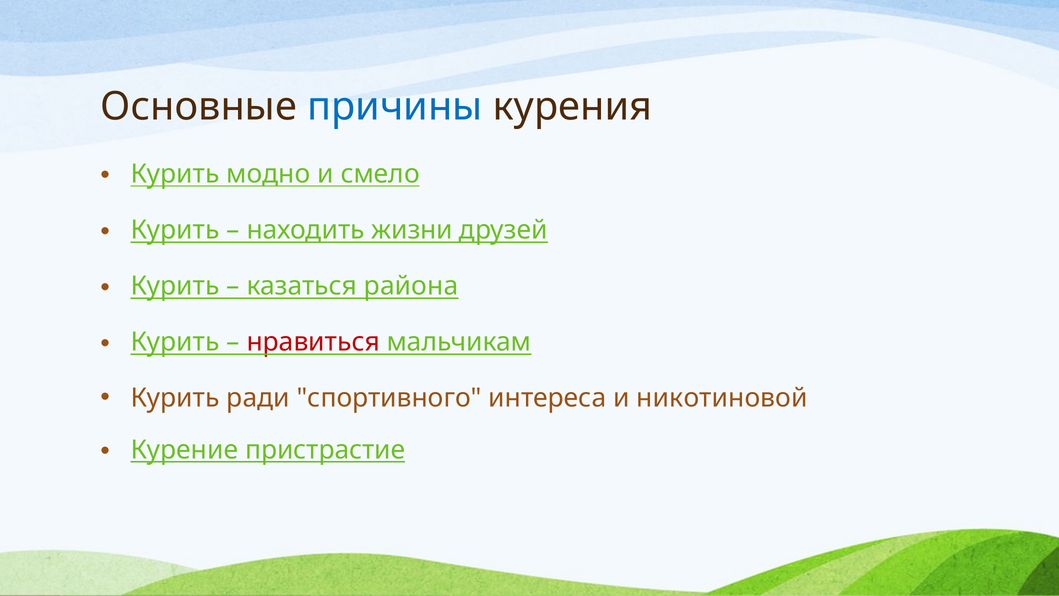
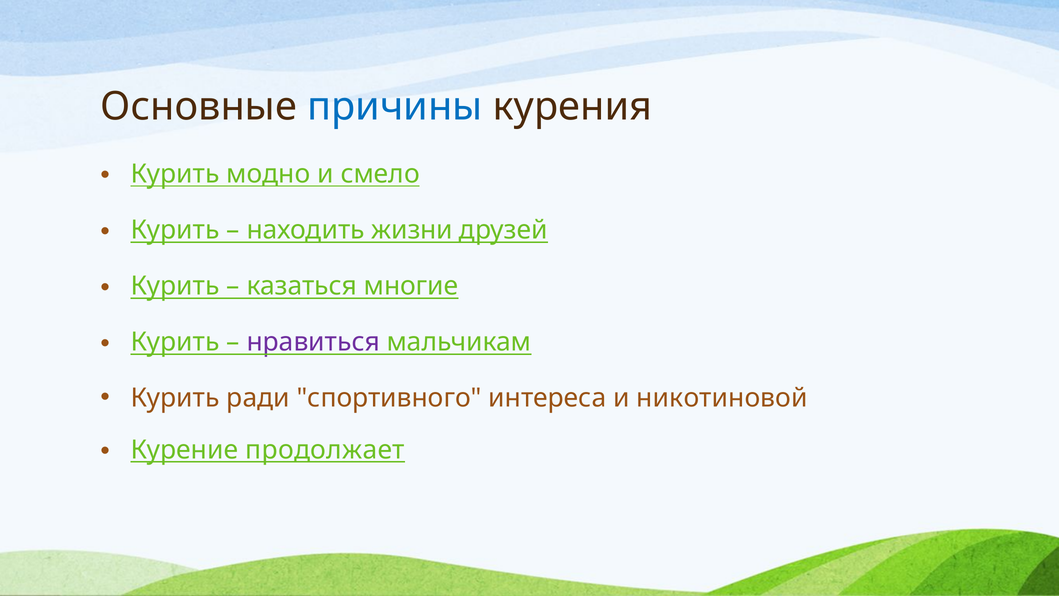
района: района -> многие
нравиться colour: red -> purple
пристрастие: пристрастие -> продолжает
